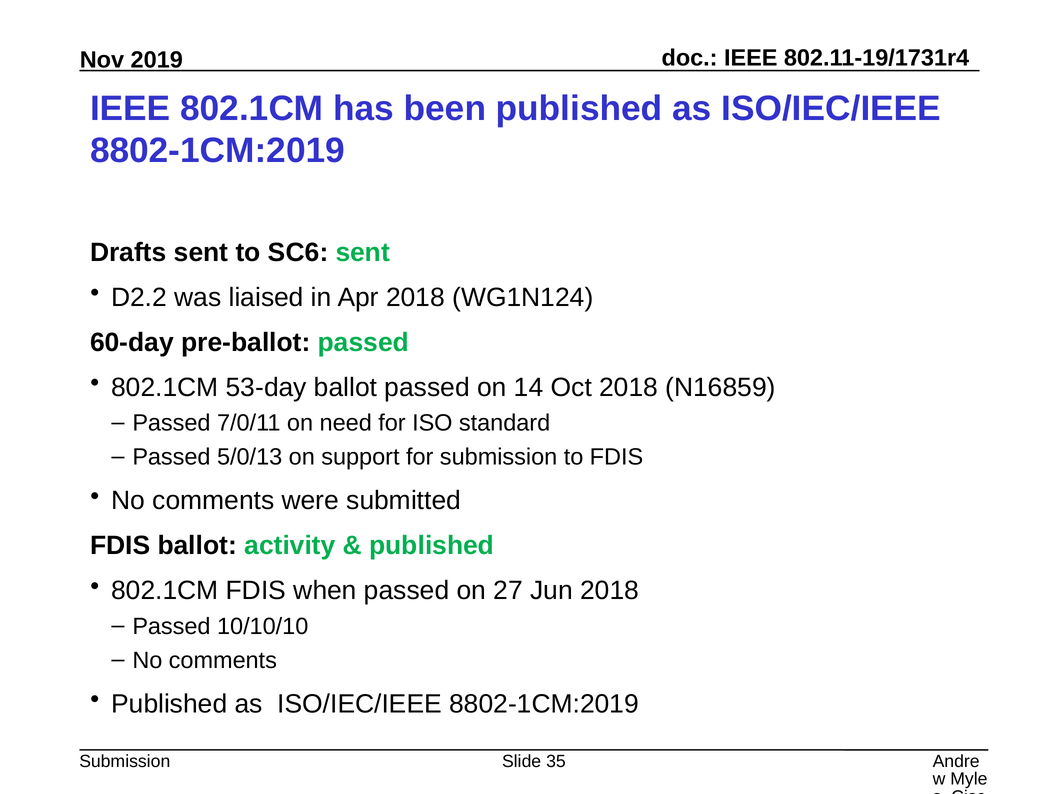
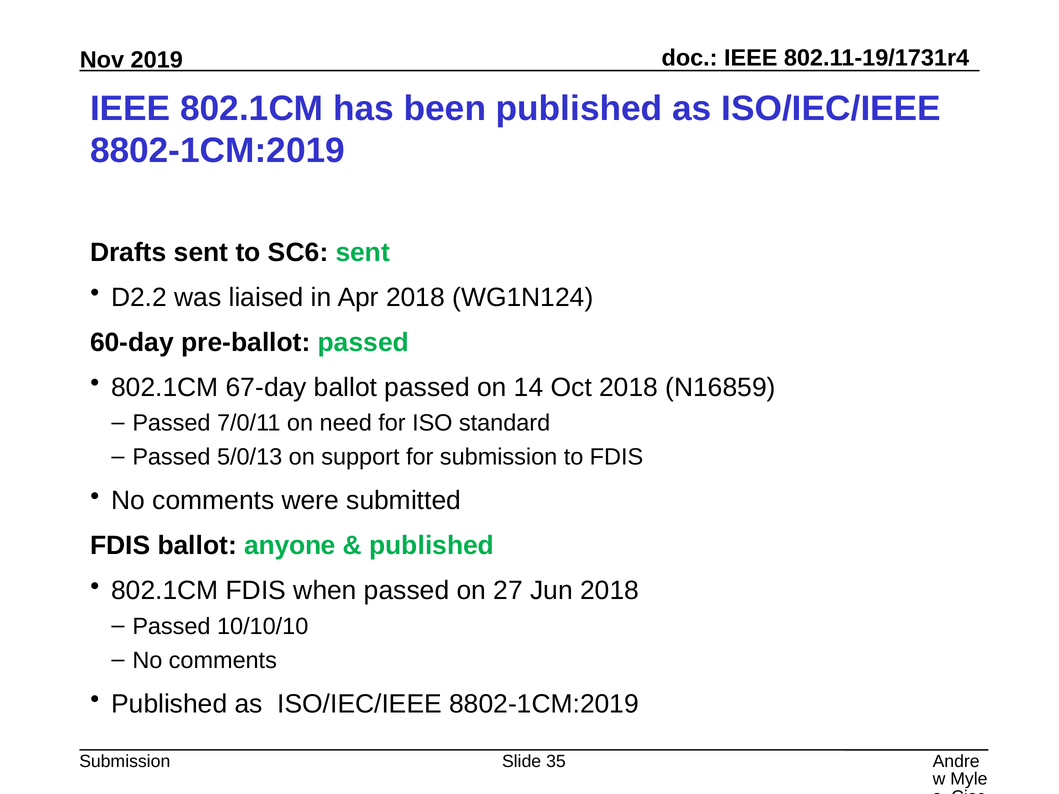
53-day: 53-day -> 67-day
activity: activity -> anyone
